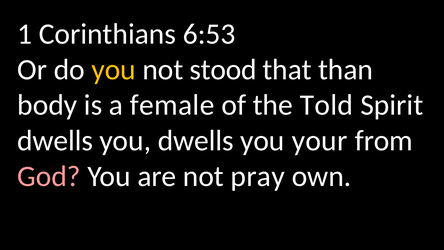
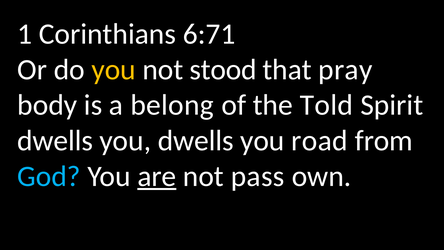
6:53: 6:53 -> 6:71
than: than -> pray
female: female -> belong
your: your -> road
God colour: pink -> light blue
are underline: none -> present
pray: pray -> pass
